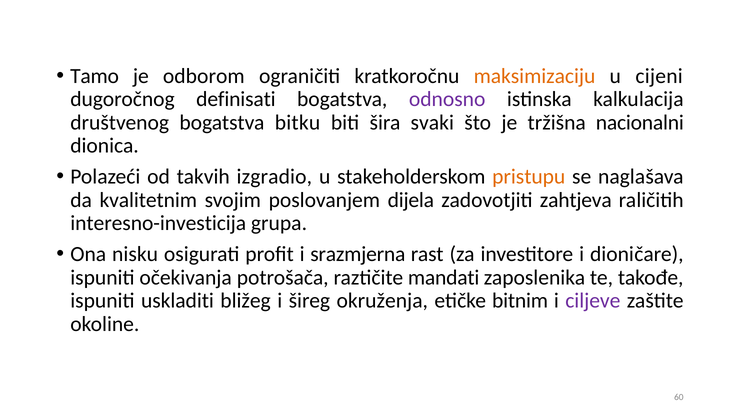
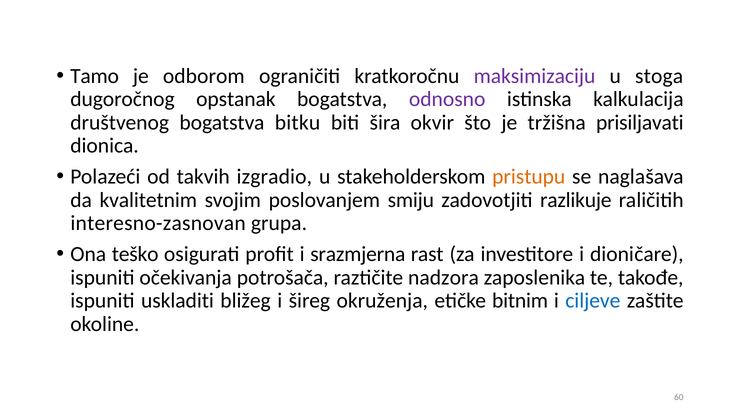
maksimizaciju colour: orange -> purple
cijeni: cijeni -> stoga
definisati: definisati -> opstanak
svaki: svaki -> okvir
nacionalni: nacionalni -> prisiljavati
dijela: dijela -> smiju
zahtjeva: zahtjeva -> razlikuje
interesno-investicija: interesno-investicija -> interesno-zasnovan
nisku: nisku -> teško
mandati: mandati -> nadzora
ciljeve colour: purple -> blue
